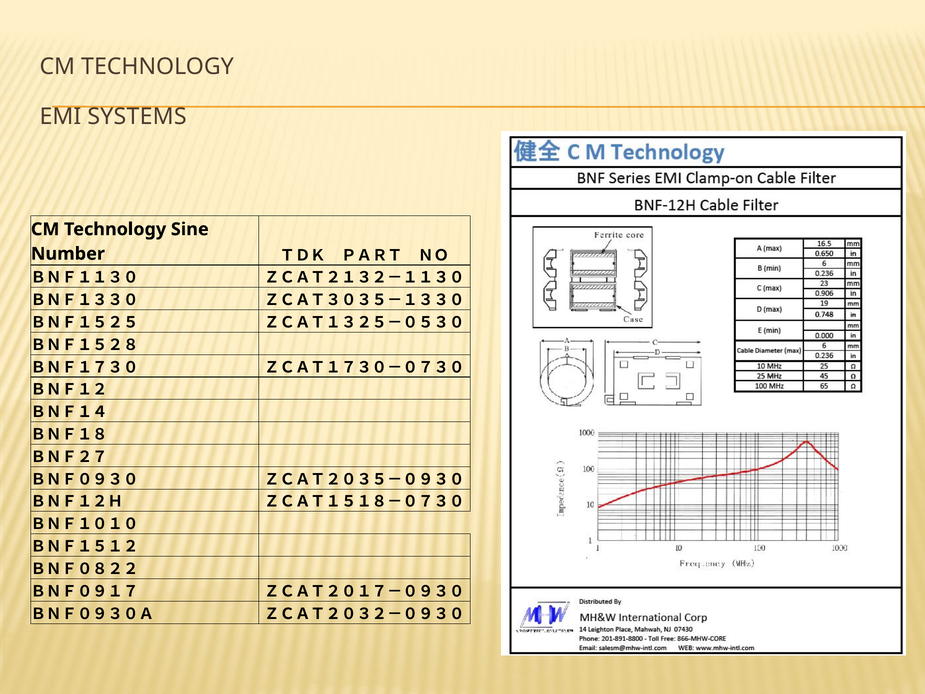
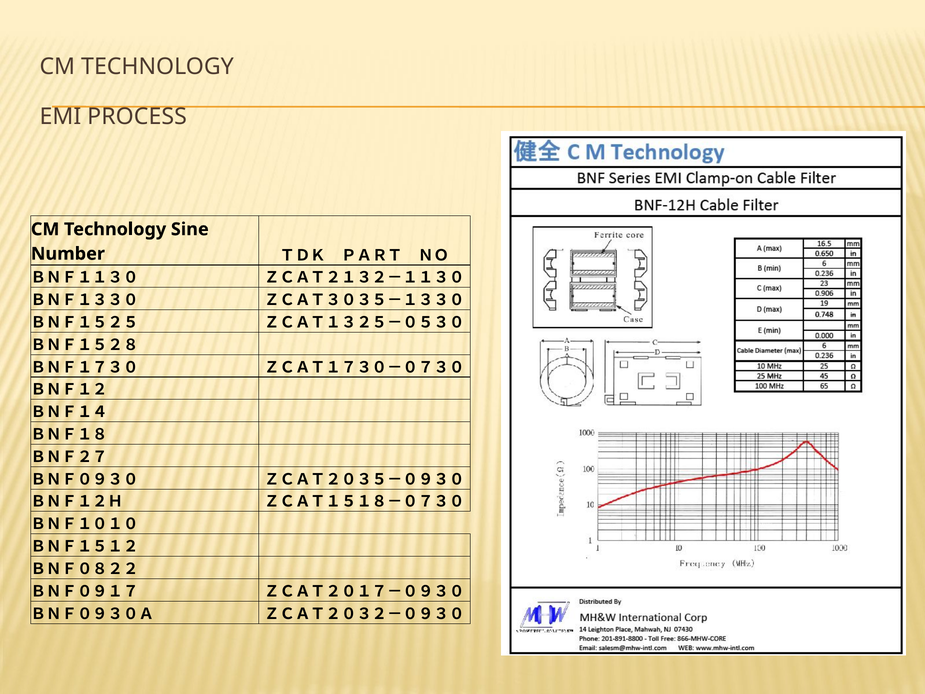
SYSTEMS: SYSTEMS -> PROCESS
